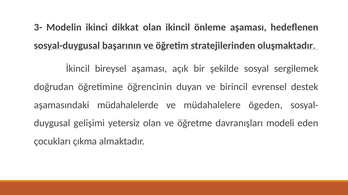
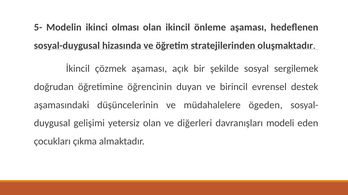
3-: 3- -> 5-
dikkat: dikkat -> olması
başarının: başarının -> hizasında
bireysel: bireysel -> çözmek
müdahalelerde: müdahalelerde -> düşüncelerinin
öğretme: öğretme -> diğerleri
